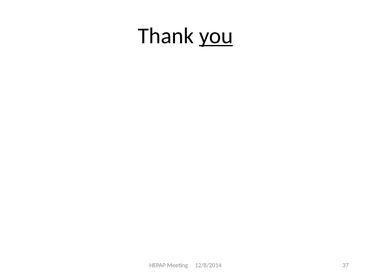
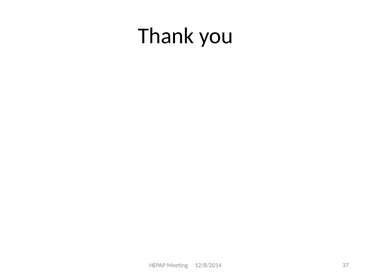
you underline: present -> none
